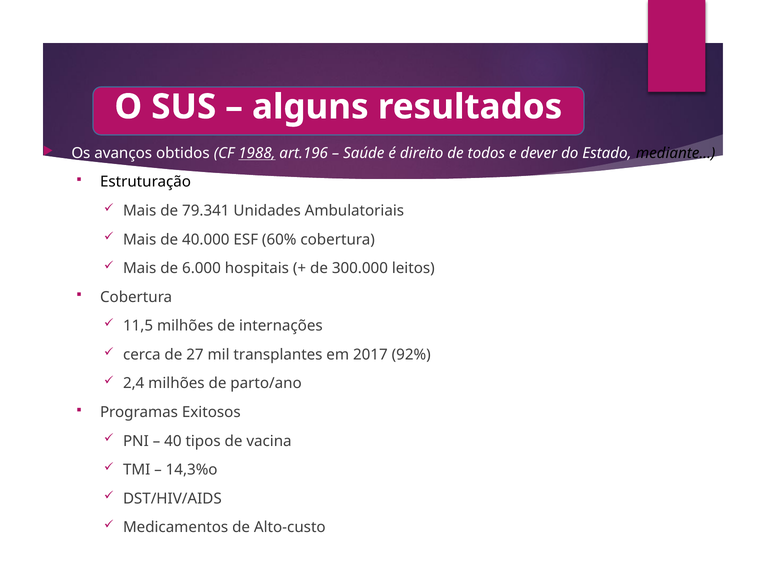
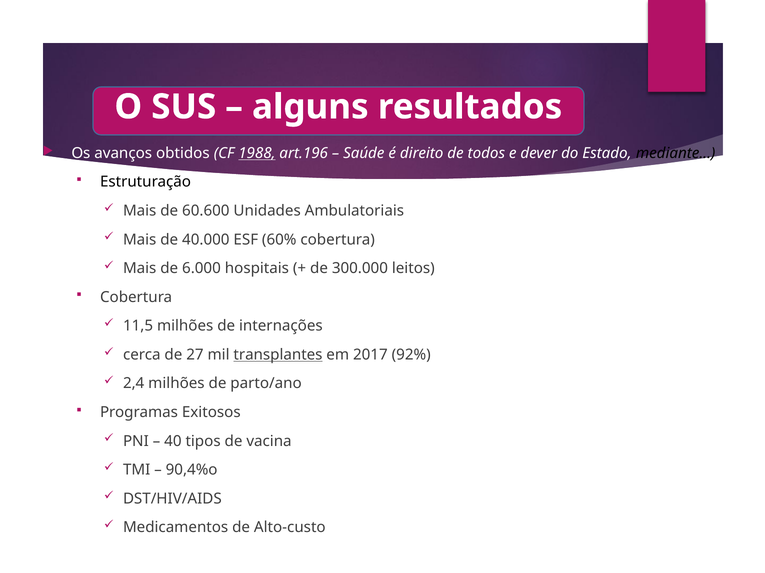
79.341: 79.341 -> 60.600
transplantes underline: none -> present
14,3%o: 14,3%o -> 90,4%o
